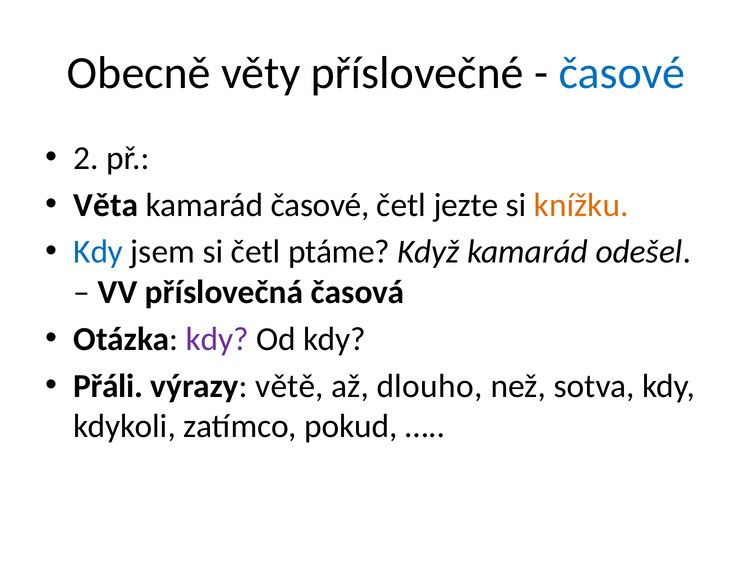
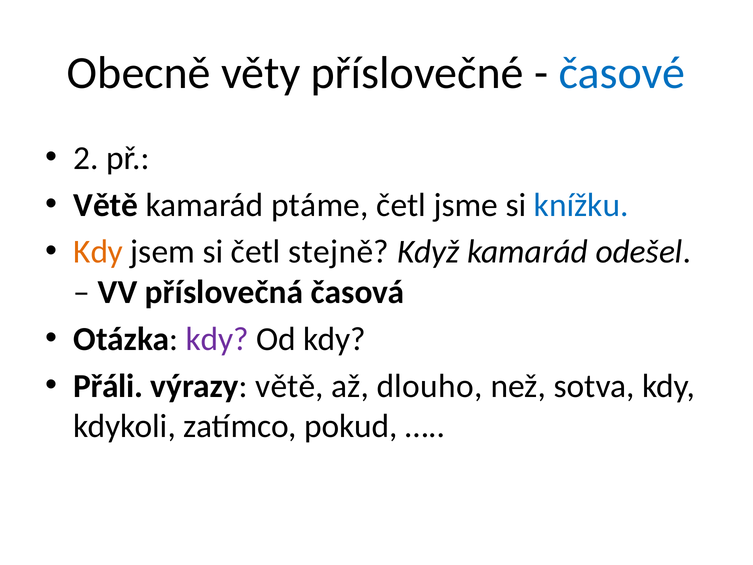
Věta at (106, 205): Věta -> Větě
kamarád časové: časové -> ptáme
jezte: jezte -> jsme
knížku colour: orange -> blue
Kdy at (98, 252) colour: blue -> orange
ptáme: ptáme -> stejně
